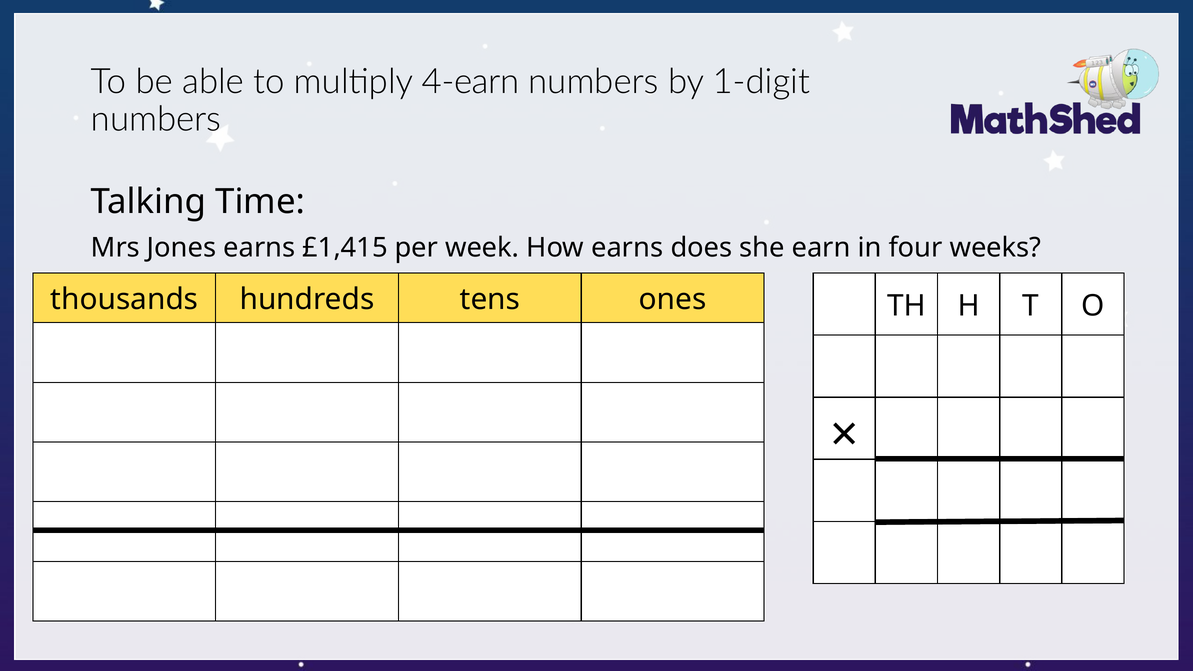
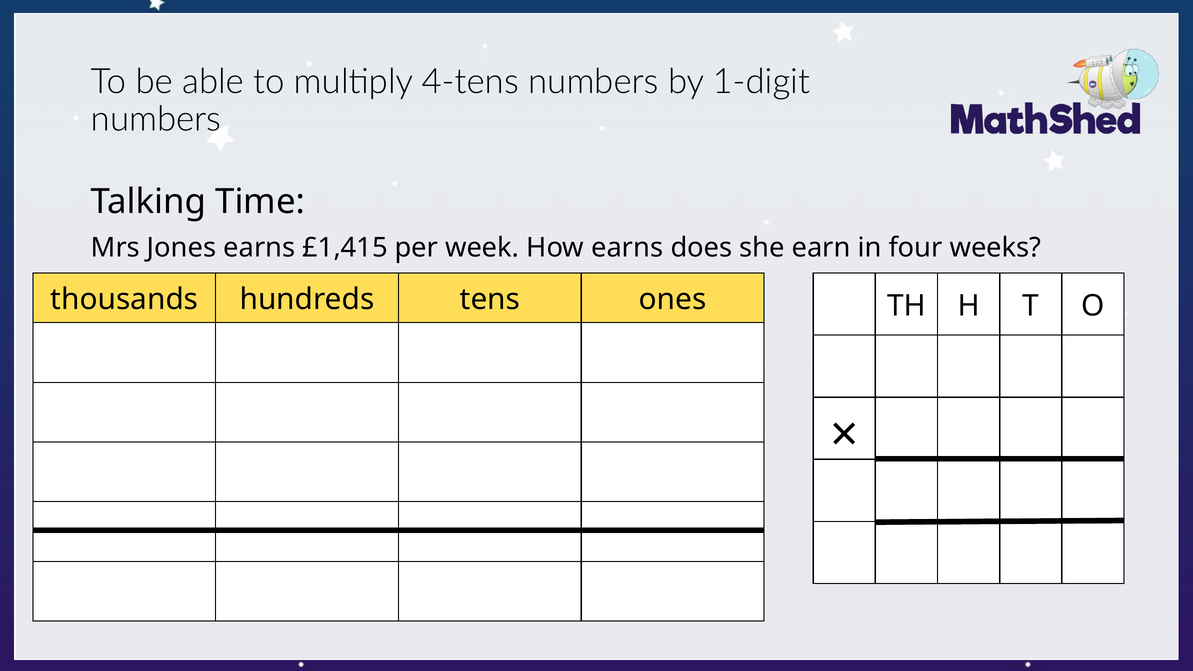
4-earn: 4-earn -> 4-tens
